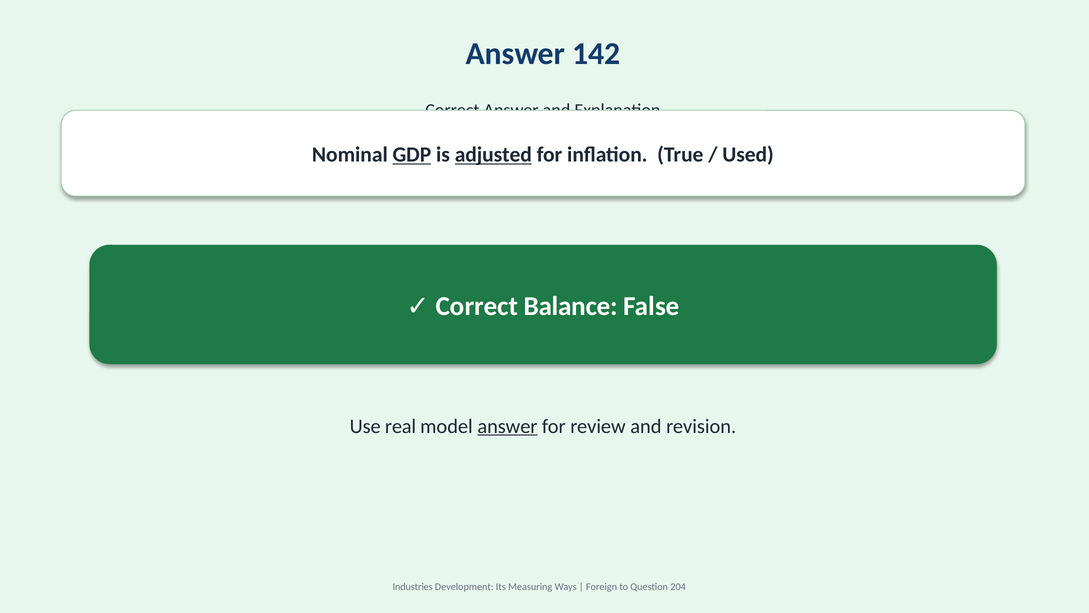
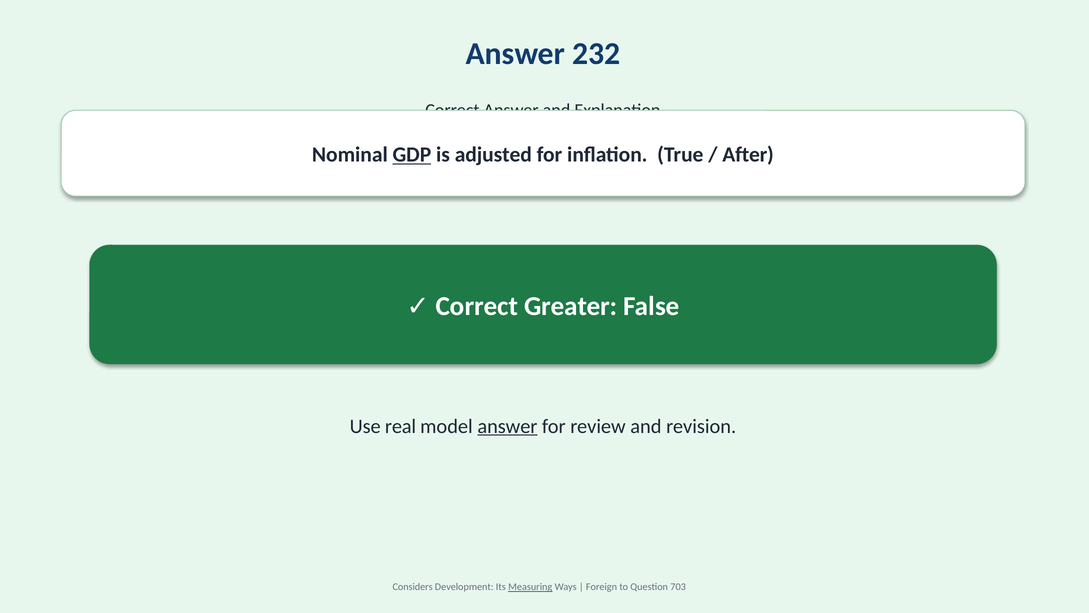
142: 142 -> 232
adjusted underline: present -> none
Used: Used -> After
Balance: Balance -> Greater
Industries: Industries -> Considers
Measuring underline: none -> present
204: 204 -> 703
